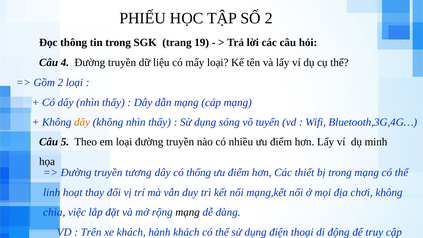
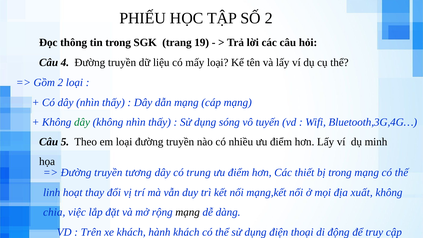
dây at (82, 122) colour: orange -> green
thống: thống -> trung
chơi: chơi -> xuất
